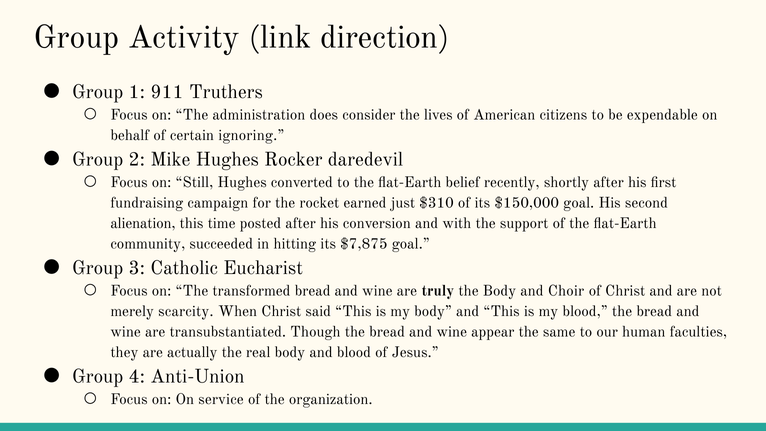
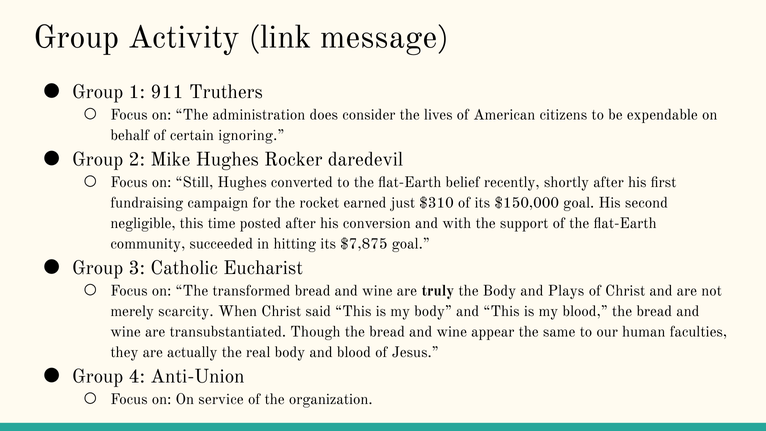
direction: direction -> message
alienation: alienation -> negligible
Choir: Choir -> Plays
